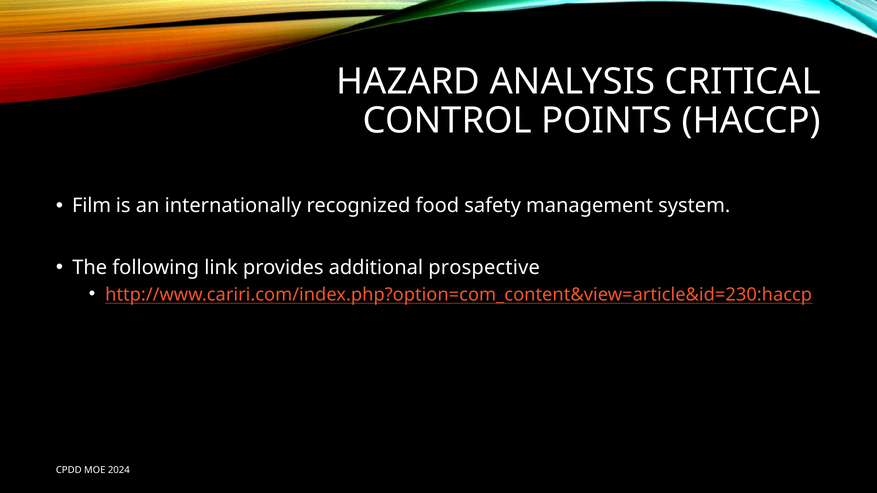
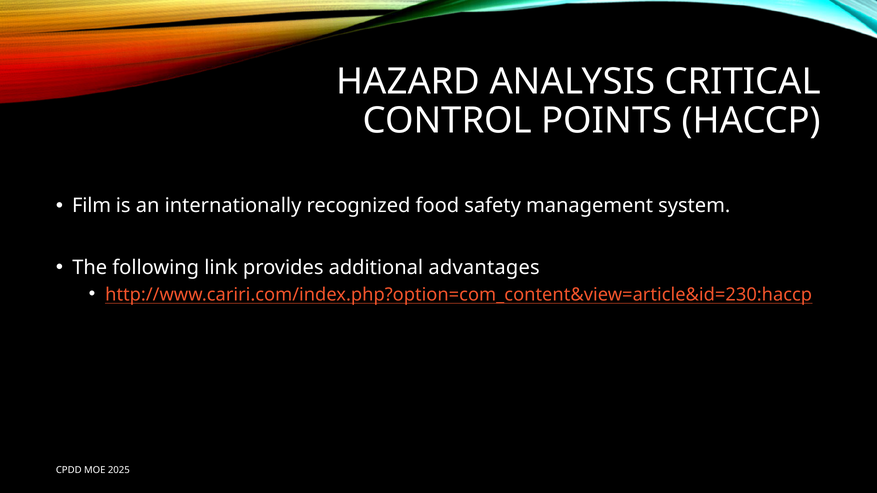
prospective: prospective -> advantages
2024: 2024 -> 2025
